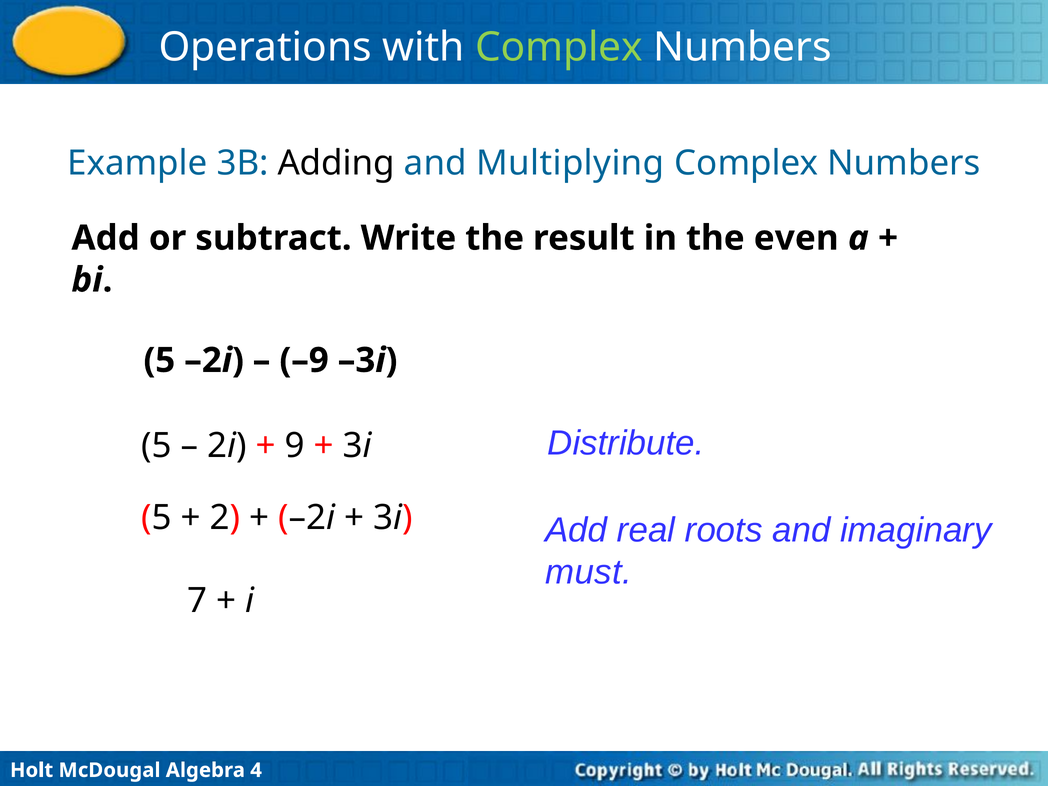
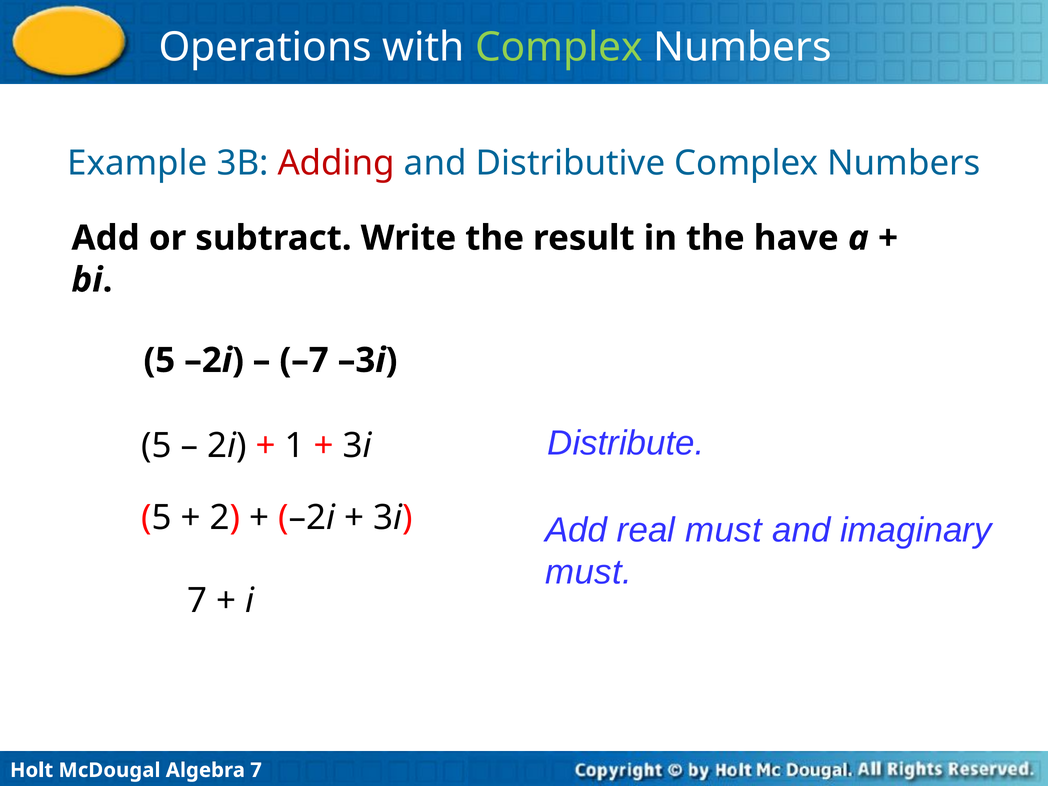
Adding colour: black -> red
Multiplying: Multiplying -> Distributive
even: even -> have
–9: –9 -> –7
9: 9 -> 1
real roots: roots -> must
4 at (256, 770): 4 -> 7
